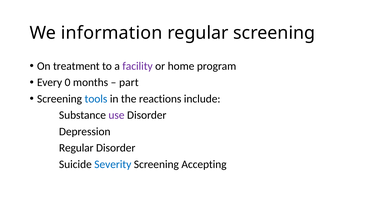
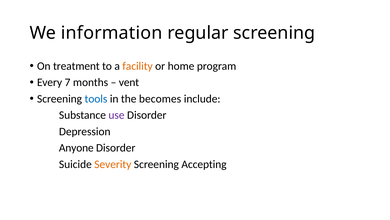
facility colour: purple -> orange
0: 0 -> 7
part: part -> vent
reactions: reactions -> becomes
Regular at (76, 148): Regular -> Anyone
Severity colour: blue -> orange
